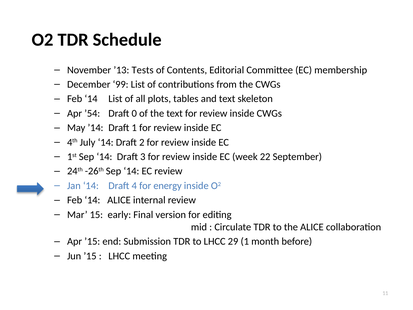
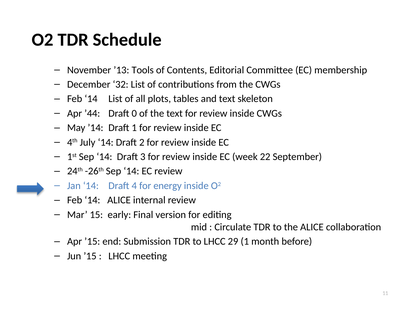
Tests: Tests -> Tools
99: 99 -> 32
’54: ’54 -> ’44
